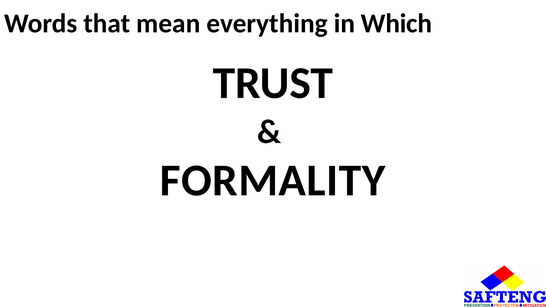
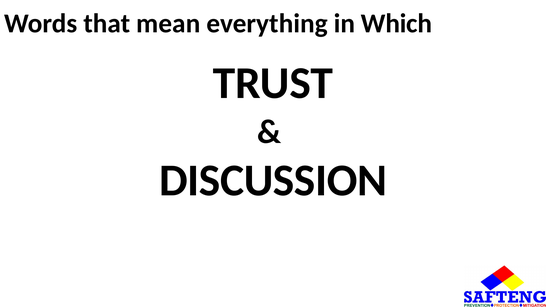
FORMALITY: FORMALITY -> DISCUSSION
